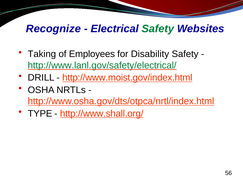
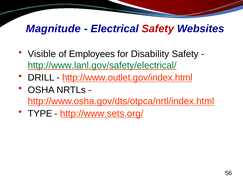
Recognize: Recognize -> Magnitude
Safety at (158, 29) colour: green -> red
Taking: Taking -> Visible
http://www.moist.gov/index.html: http://www.moist.gov/index.html -> http://www.outlet.gov/index.html
http://www.shall.org/: http://www.shall.org/ -> http://www.sets.org/
